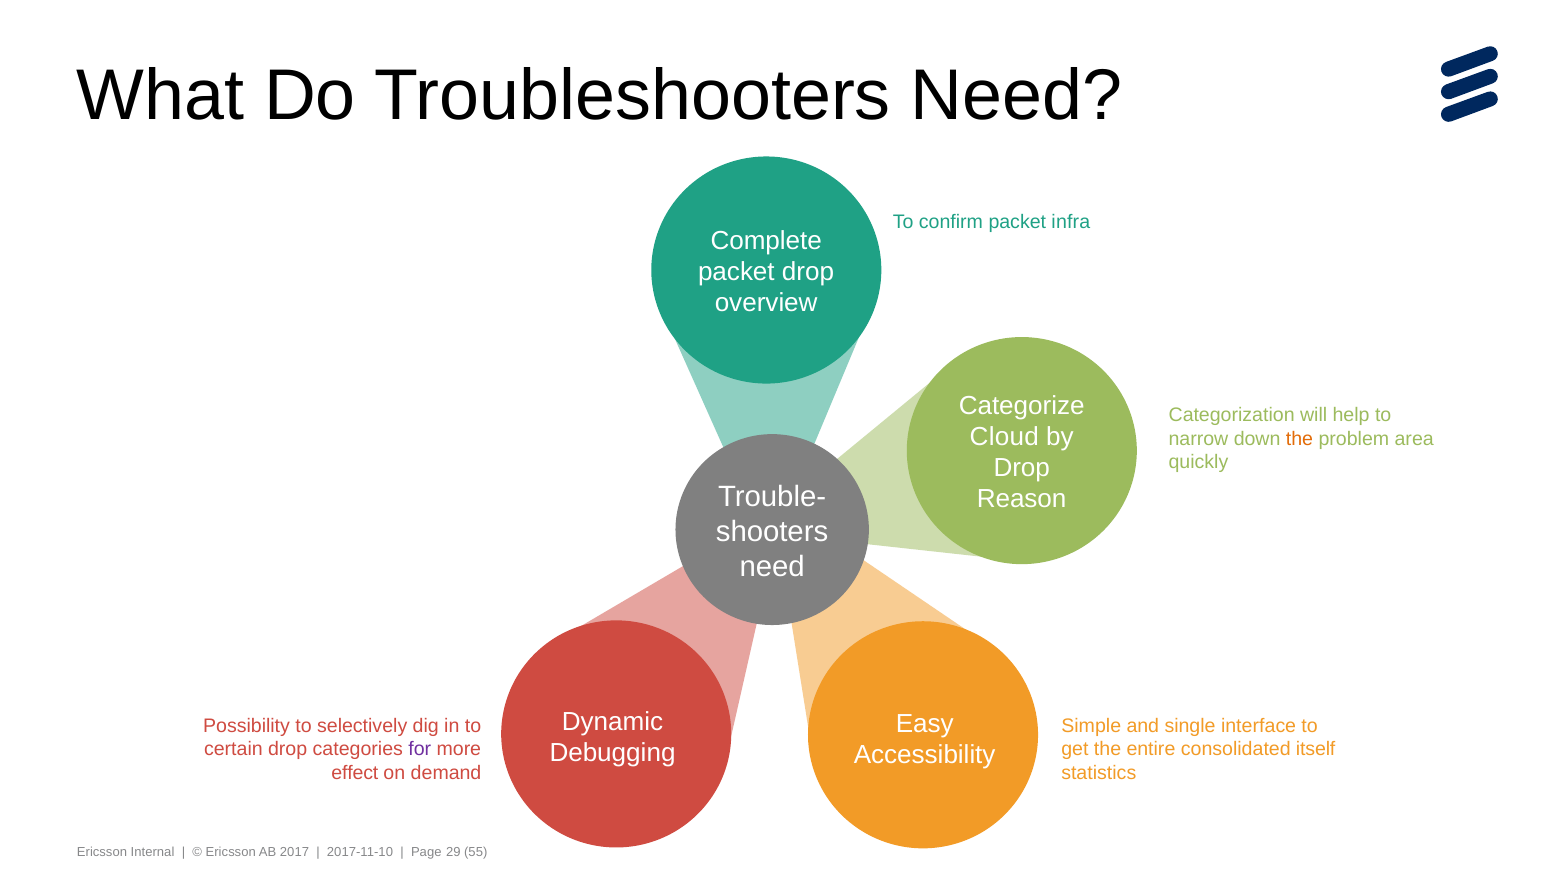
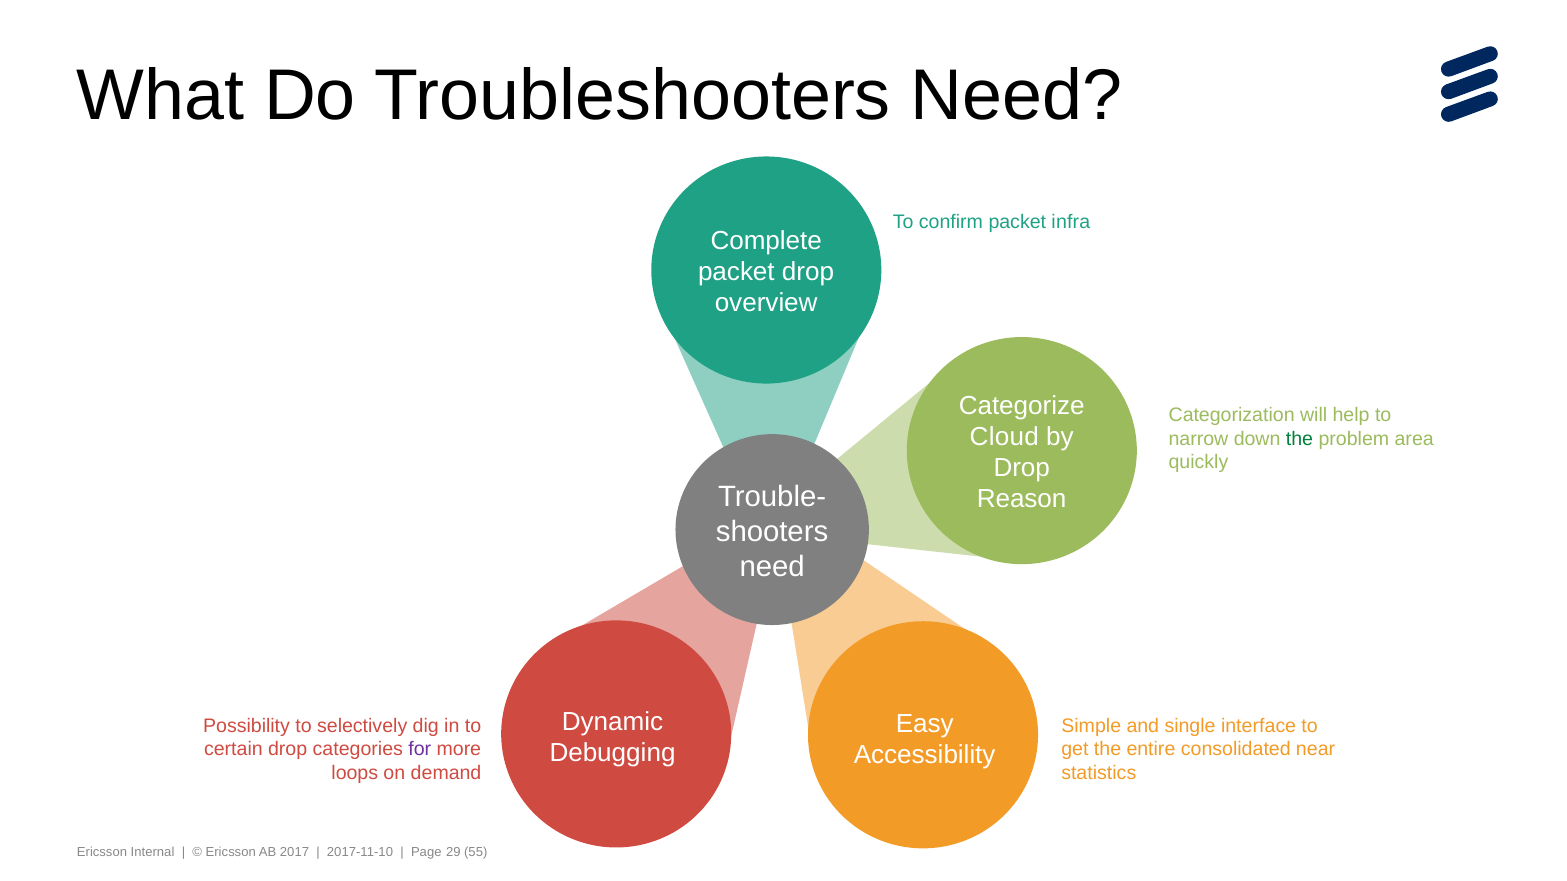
the at (1300, 439) colour: orange -> green
itself: itself -> near
effect: effect -> loops
